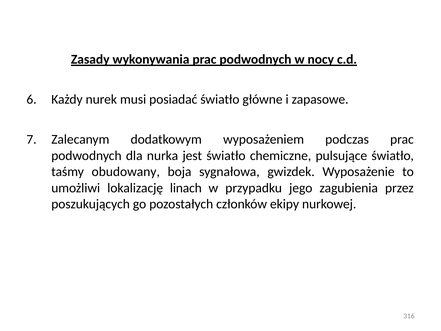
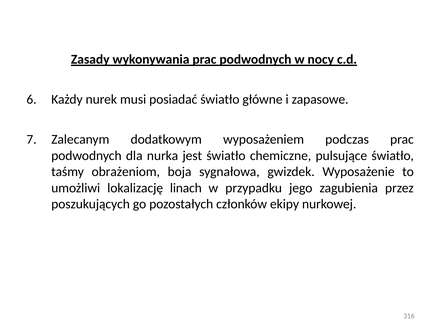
obudowany: obudowany -> obrażeniom
